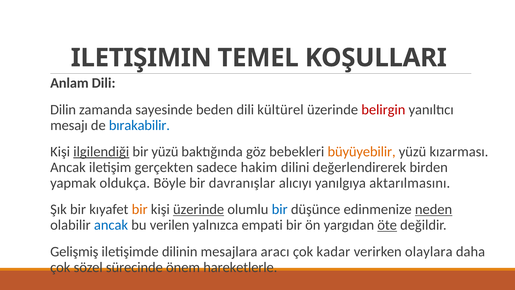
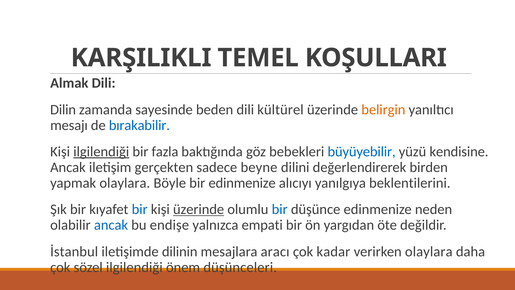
ILETIŞIMIN: ILETIŞIMIN -> KARŞILIKLI
Anlam: Anlam -> Almak
belirgin colour: red -> orange
bir yüzü: yüzü -> fazla
büyüyebilir colour: orange -> blue
kızarması: kızarması -> kendisine
hakim: hakim -> beyne
yapmak oldukça: oldukça -> olaylara
bir davranışlar: davranışlar -> edinmenize
aktarılmasını: aktarılmasını -> beklentilerini
bir at (140, 209) colour: orange -> blue
neden underline: present -> none
verilen: verilen -> endişe
öte underline: present -> none
Gelişmiş: Gelişmiş -> İstanbul
sözel sürecinde: sürecinde -> ilgilendiği
hareketlerle: hareketlerle -> düşünceleri
